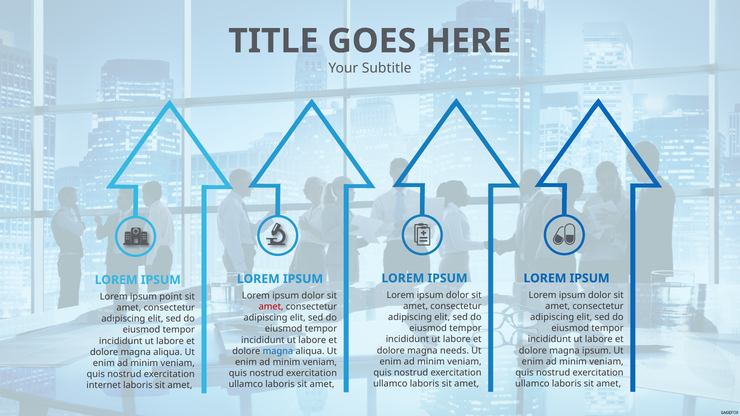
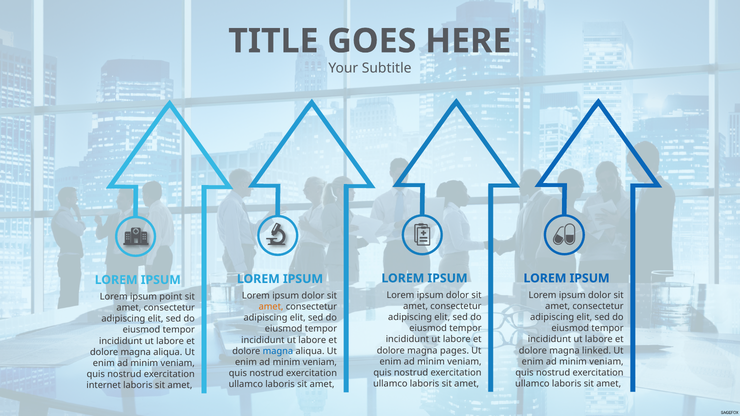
amet at (271, 307) colour: red -> orange
needs: needs -> pages
magna ipsum: ipsum -> linked
